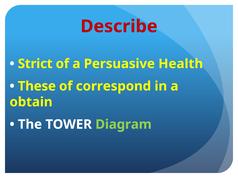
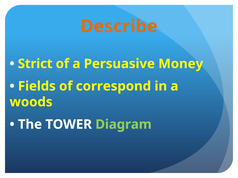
Describe colour: red -> orange
Health: Health -> Money
These: These -> Fields
obtain: obtain -> woods
